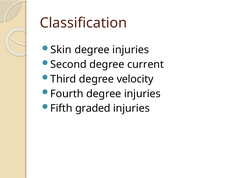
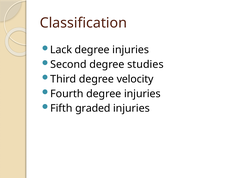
Skin: Skin -> Lack
current: current -> studies
